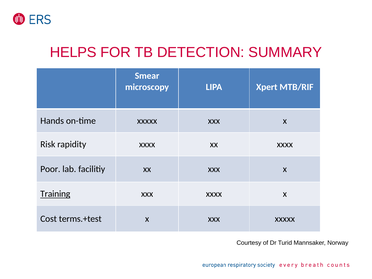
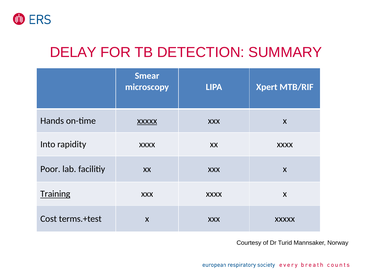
HELPS: HELPS -> DELAY
xxxxx at (147, 121) underline: none -> present
Risk: Risk -> Into
